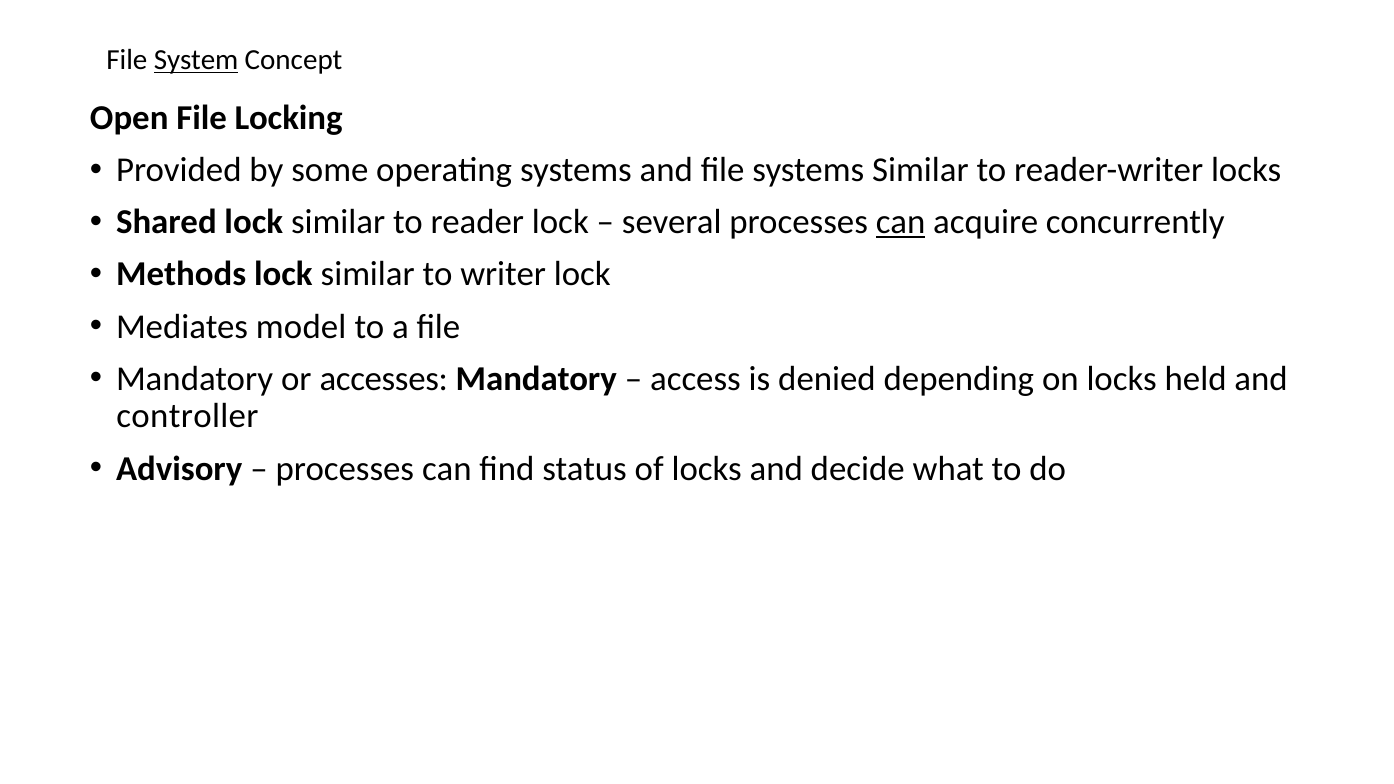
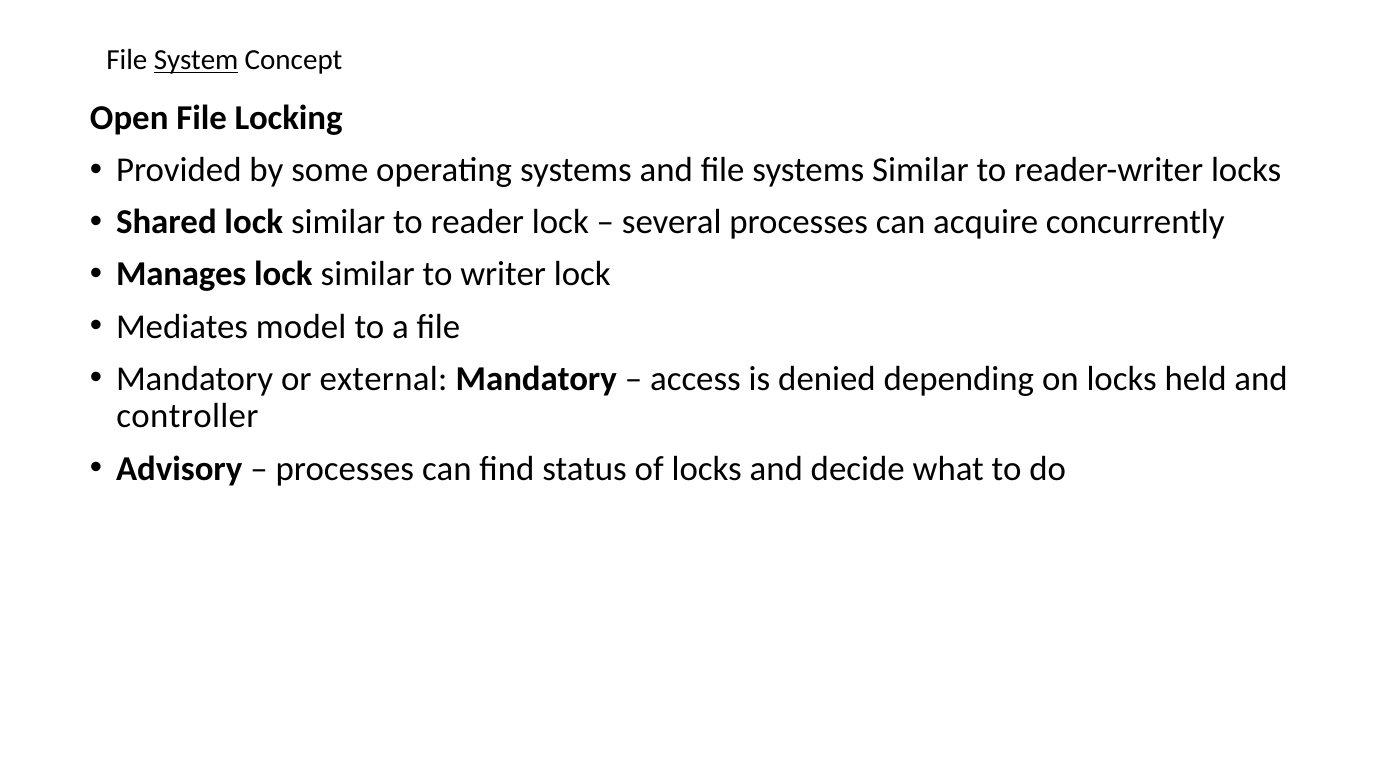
can at (901, 222) underline: present -> none
Methods: Methods -> Manages
accesses: accesses -> external
